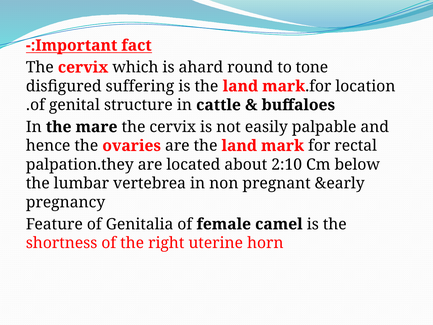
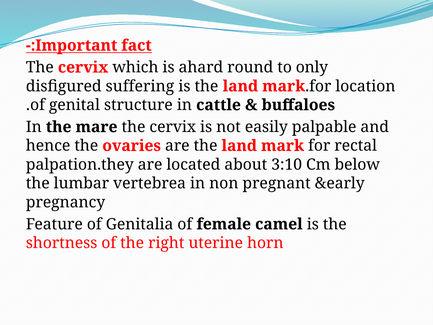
tone: tone -> only
2:10: 2:10 -> 3:10
